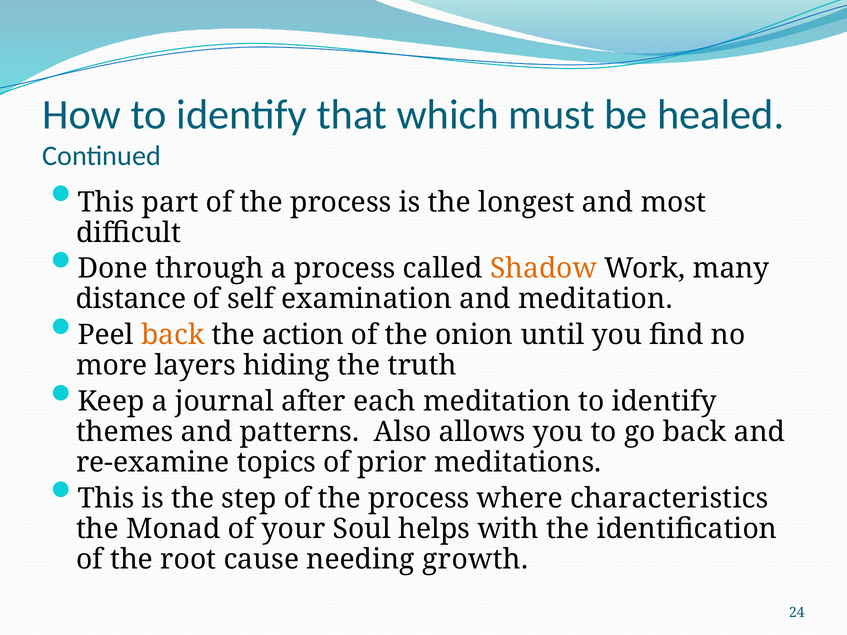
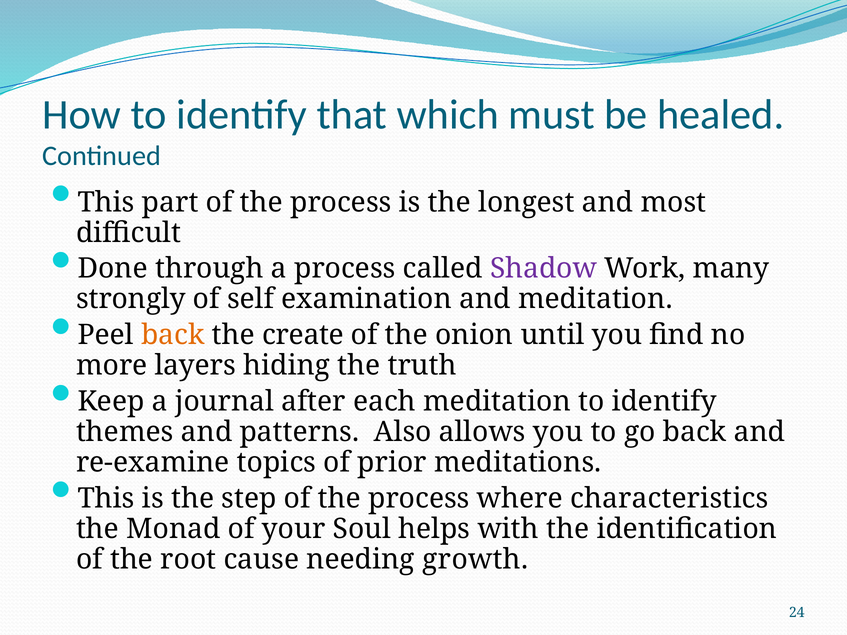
Shadow colour: orange -> purple
distance: distance -> strongly
action: action -> create
